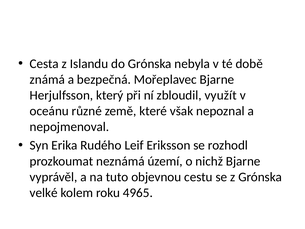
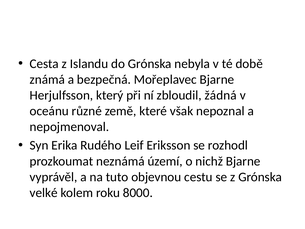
využít: využít -> žádná
4965: 4965 -> 8000
